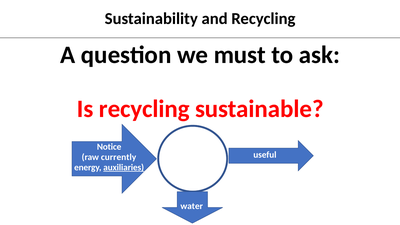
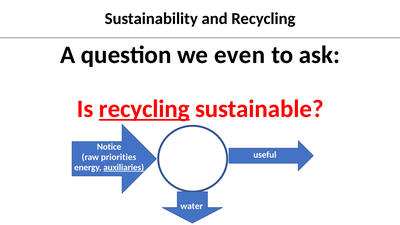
must: must -> even
recycling at (144, 109) underline: none -> present
currently: currently -> priorities
